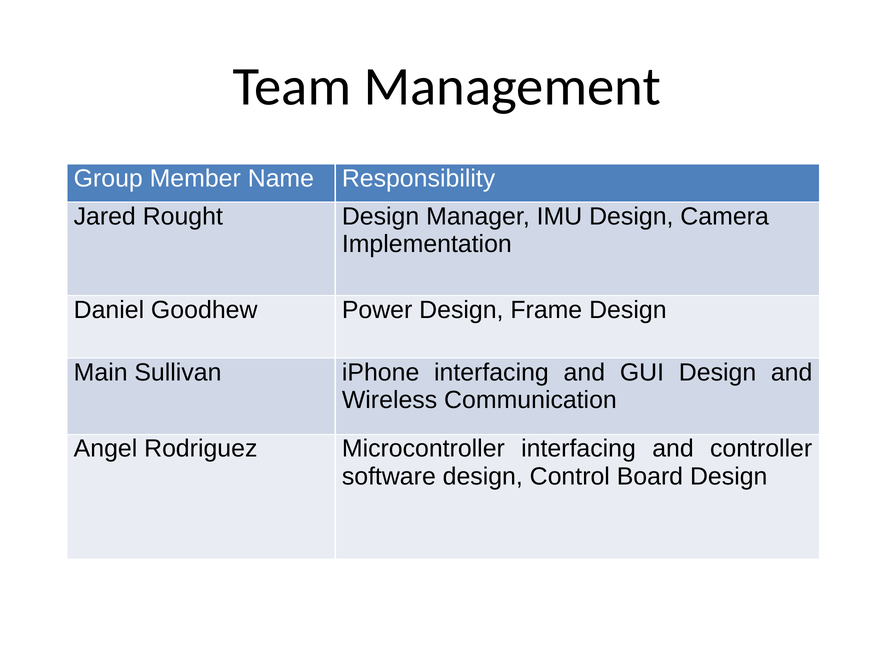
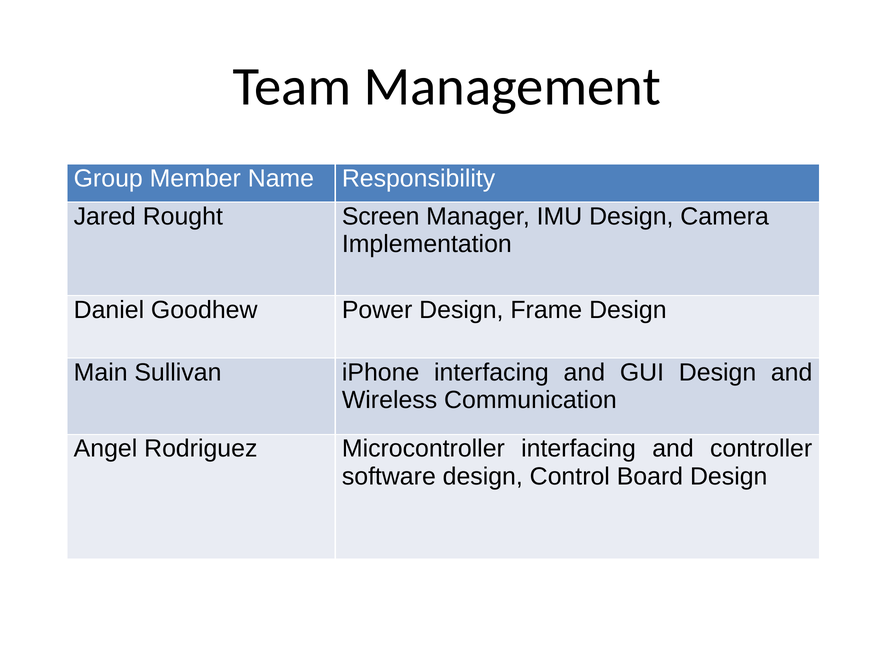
Rought Design: Design -> Screen
